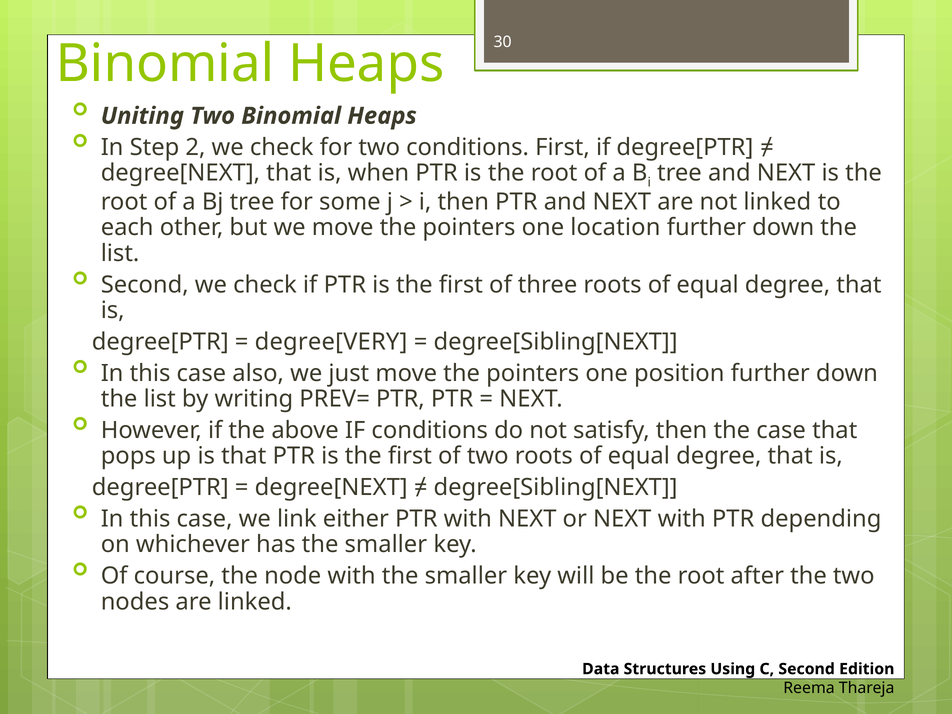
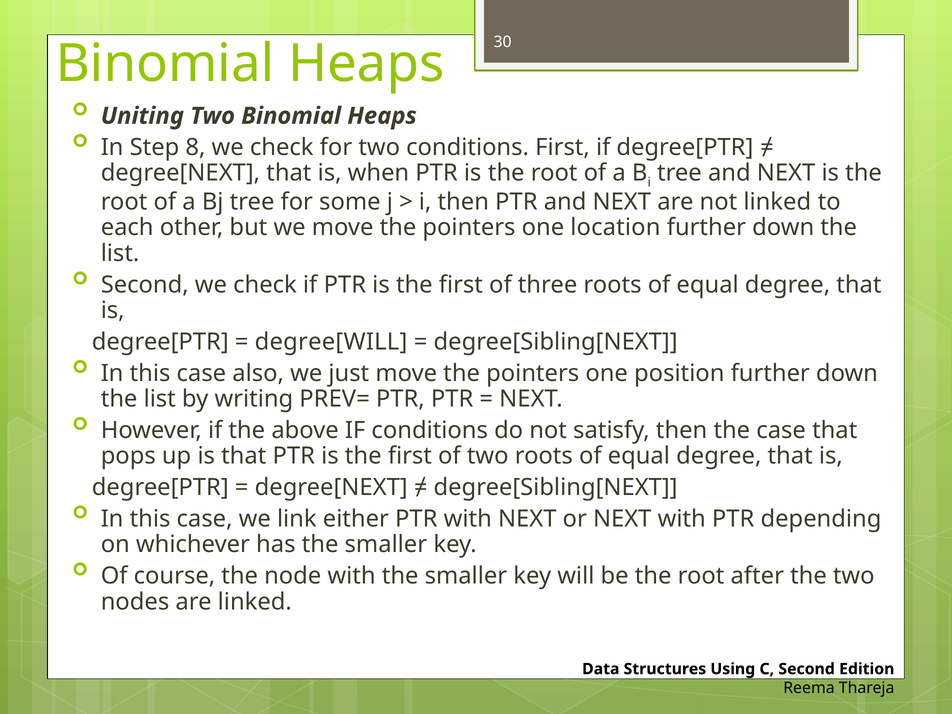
2: 2 -> 8
degree[VERY: degree[VERY -> degree[WILL
